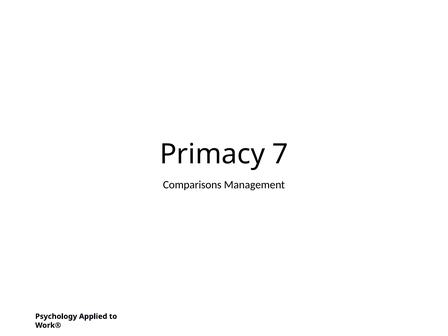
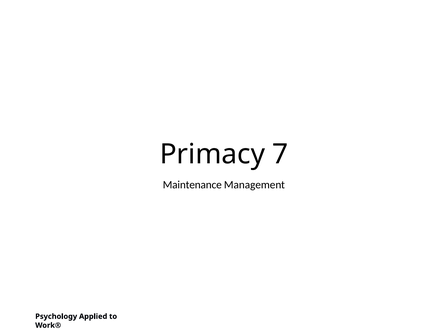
Comparisons: Comparisons -> Maintenance
